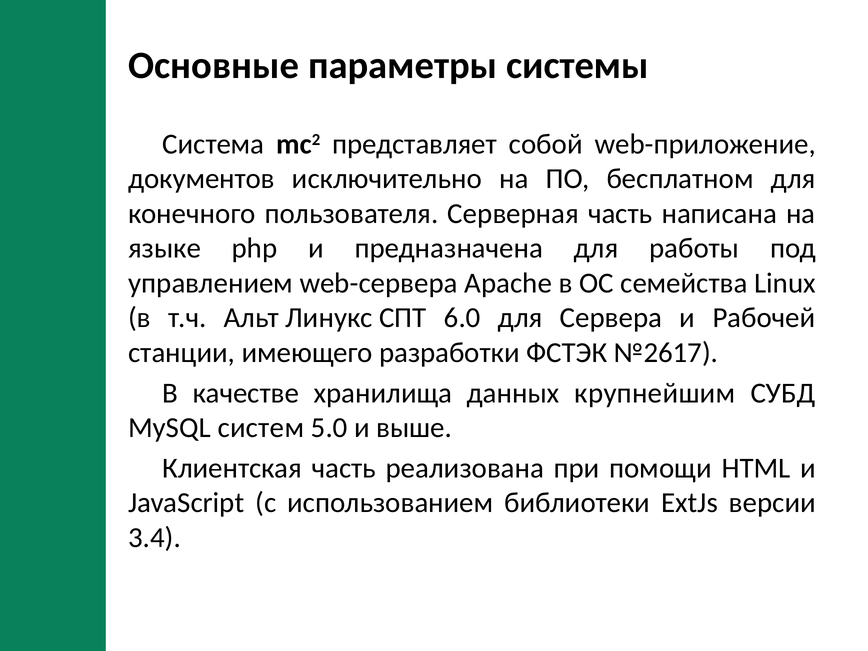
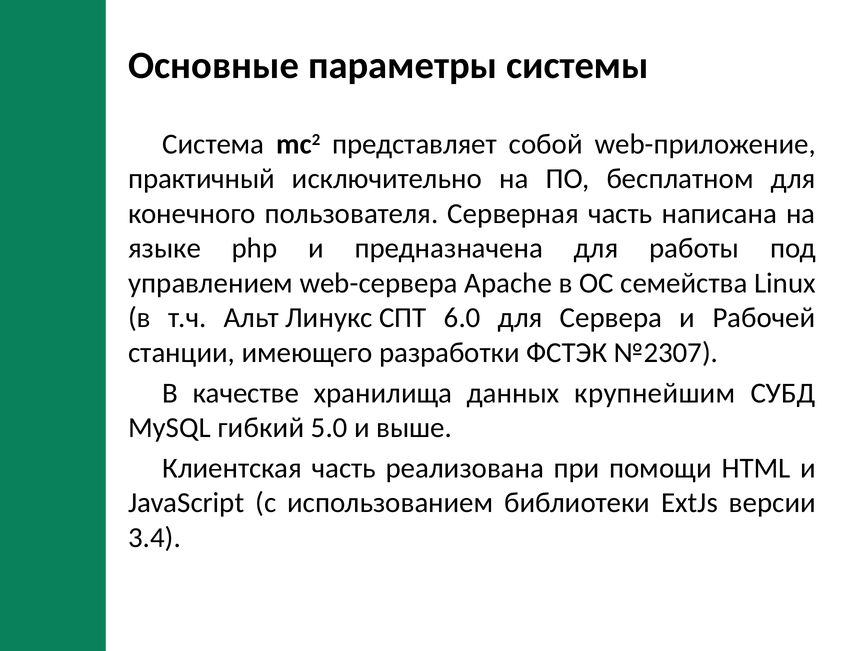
документов: документов -> практичный
№2617: №2617 -> №2307
систем: систем -> гибкий
